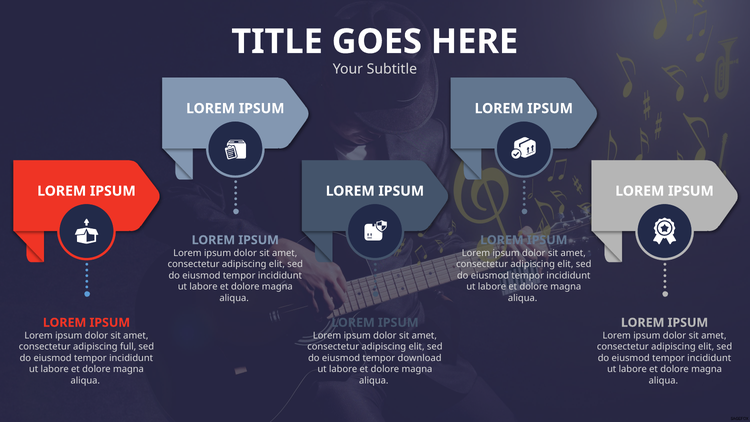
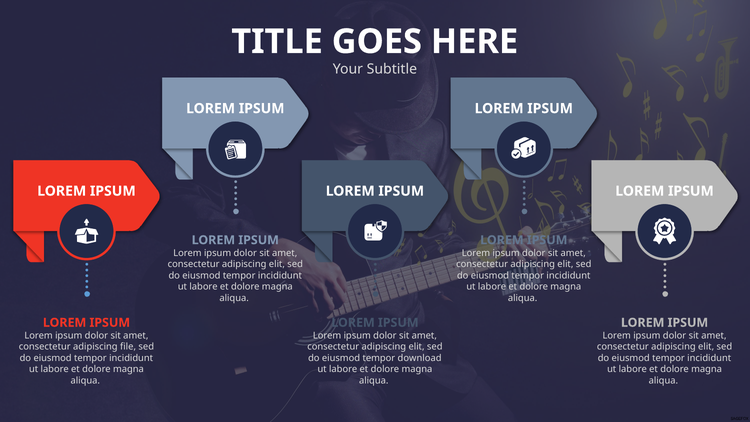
full: full -> file
